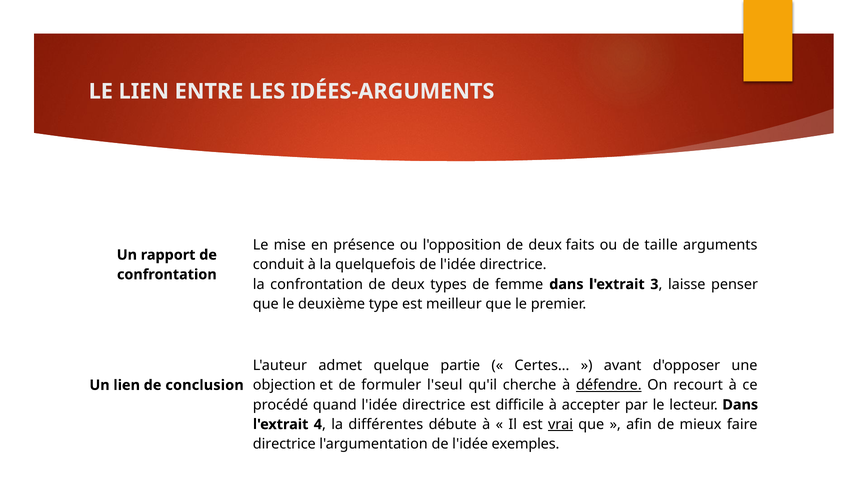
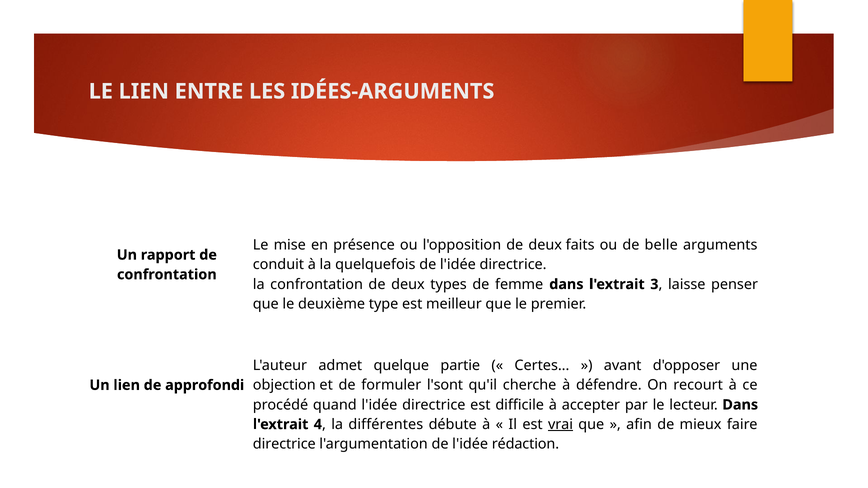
taille: taille -> belle
l'seul: l'seul -> l'sont
défendre underline: present -> none
conclusion: conclusion -> approfondi
exemples: exemples -> rédaction
